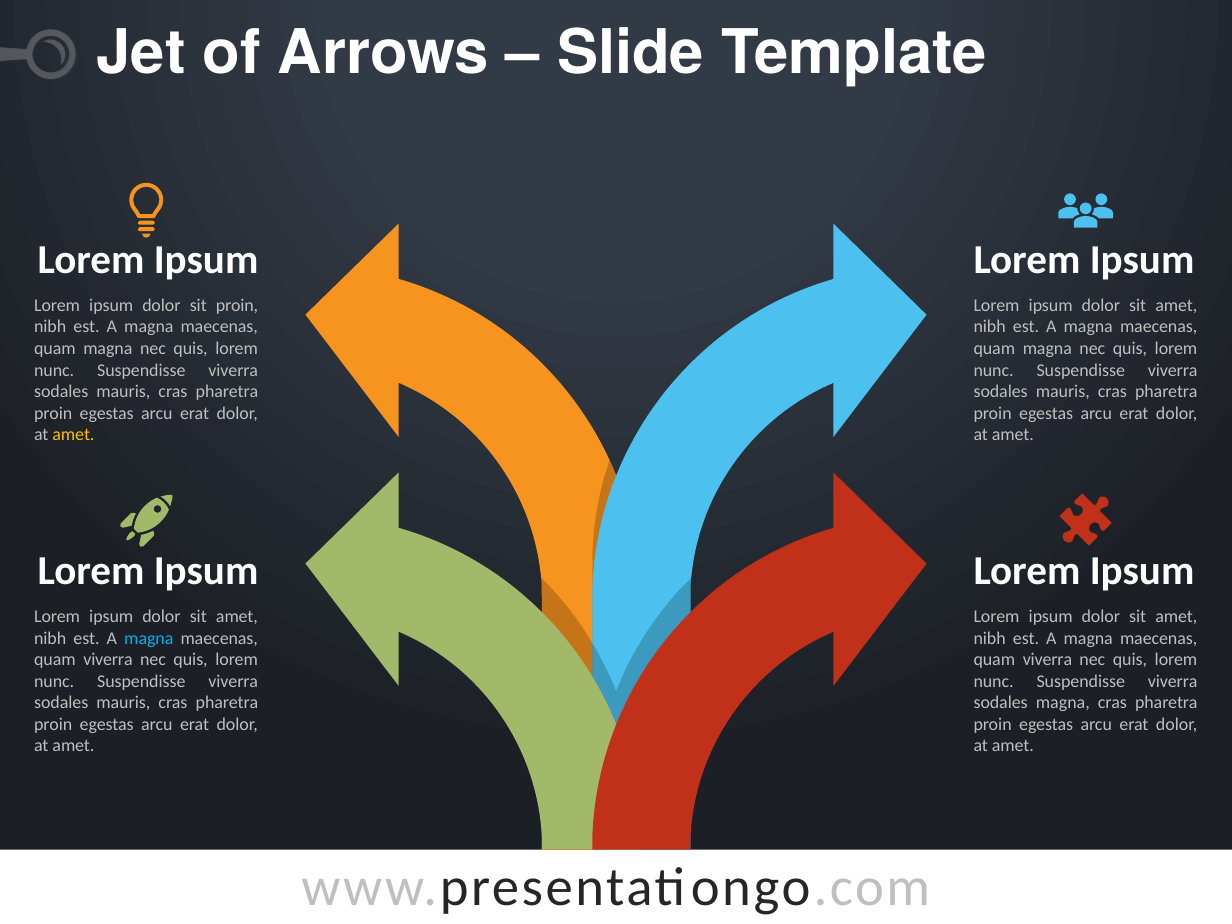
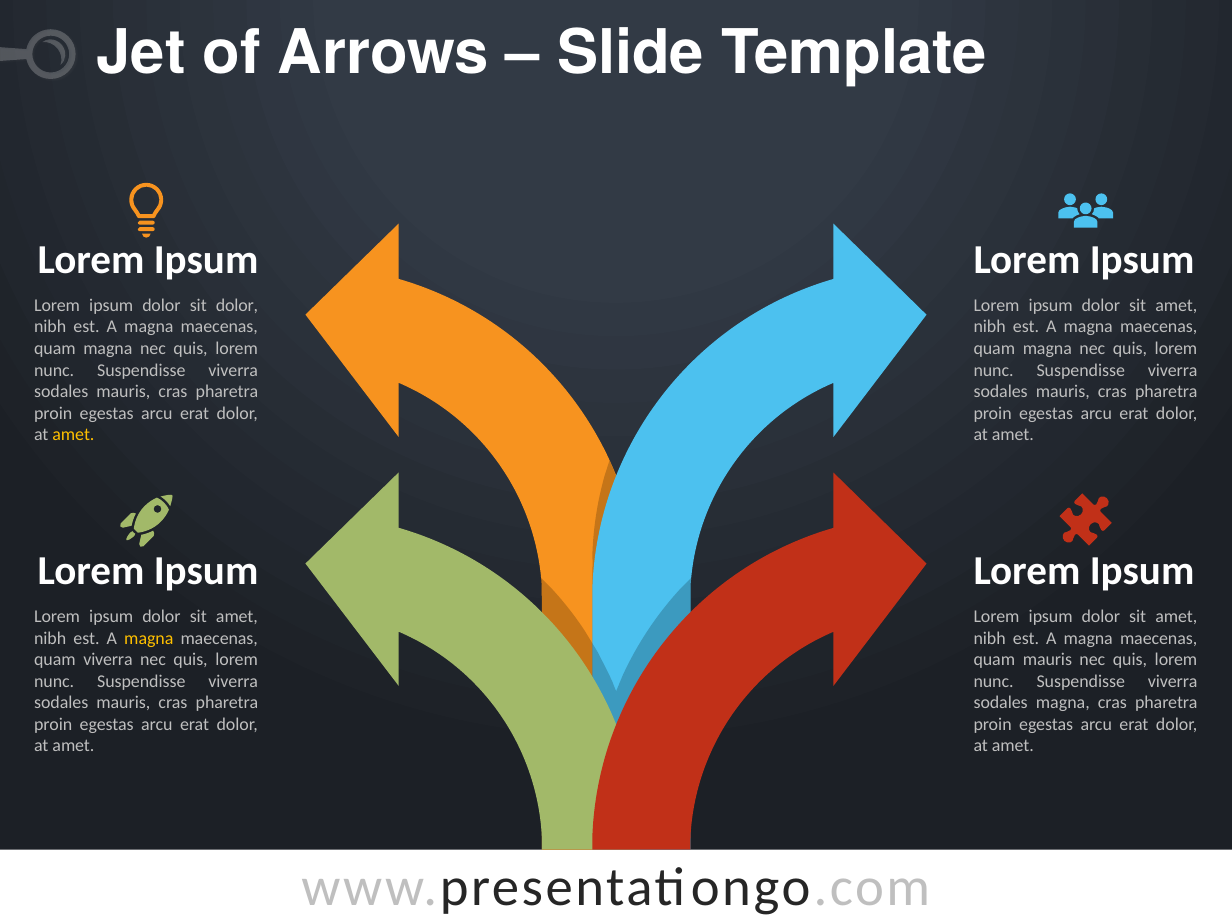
sit proin: proin -> dolor
magna at (149, 638) colour: light blue -> yellow
viverra at (1047, 660): viverra -> mauris
